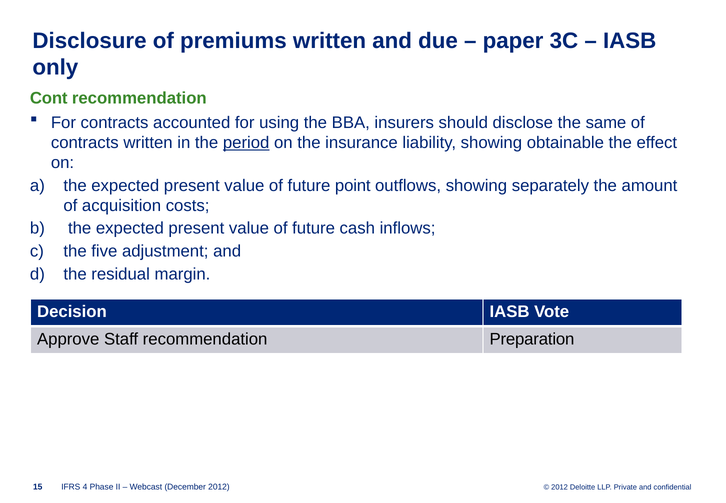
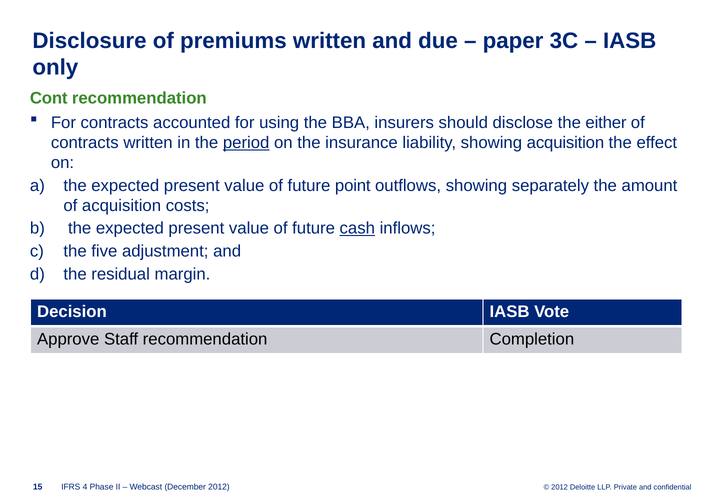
same: same -> either
showing obtainable: obtainable -> acquisition
cash underline: none -> present
Preparation: Preparation -> Completion
